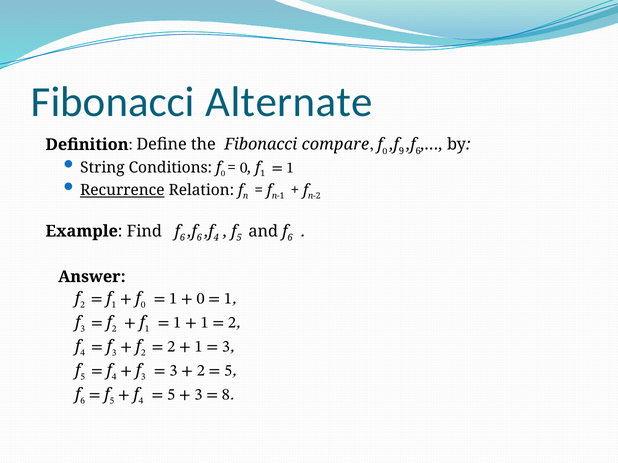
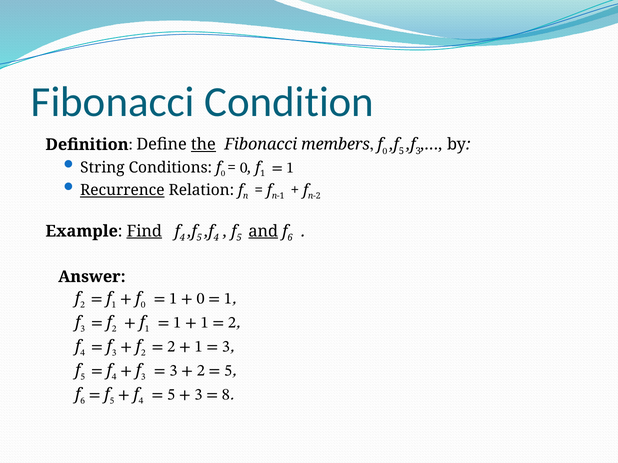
Alternate: Alternate -> Condition
the underline: none -> present
compare: compare -> members
9 at (401, 151): 9 -> 5
6 at (418, 151): 6 -> 3
Find underline: none -> present
6 at (182, 238): 6 -> 4
6 at (199, 238): 6 -> 5
and underline: none -> present
